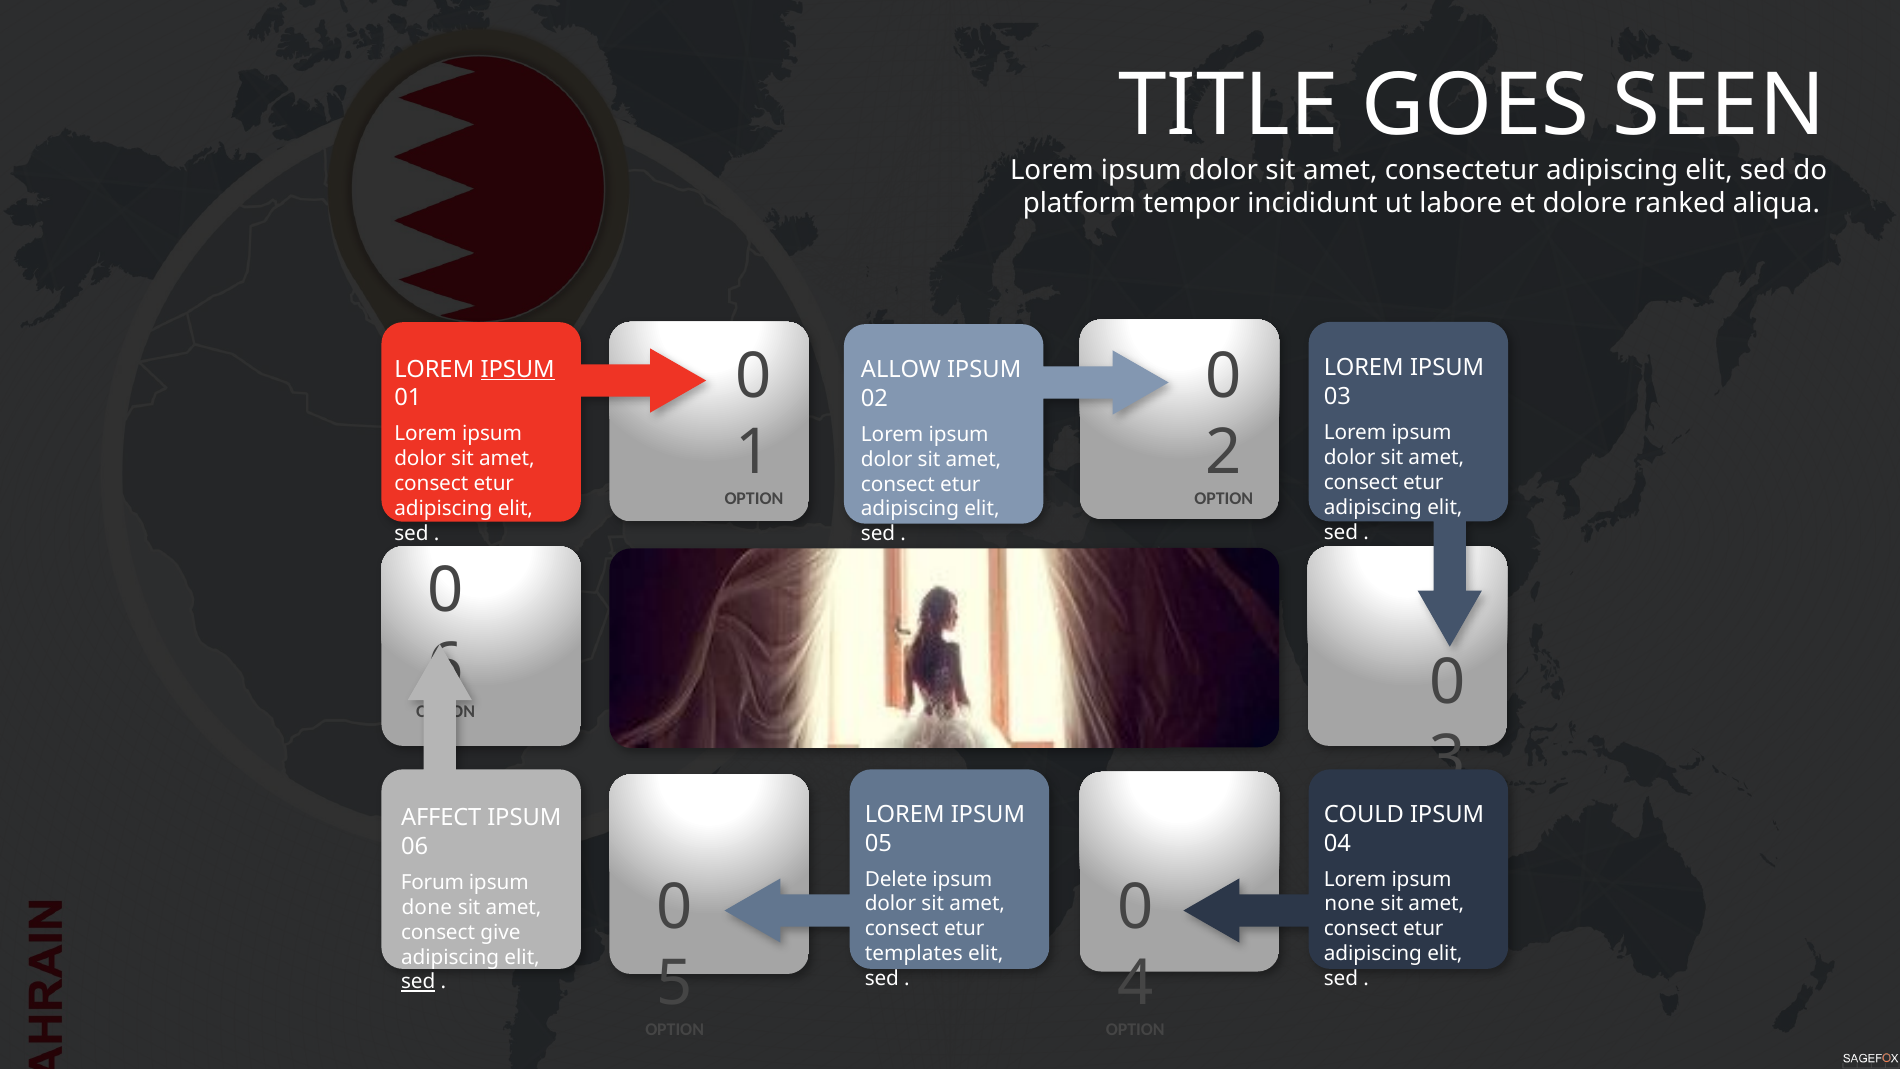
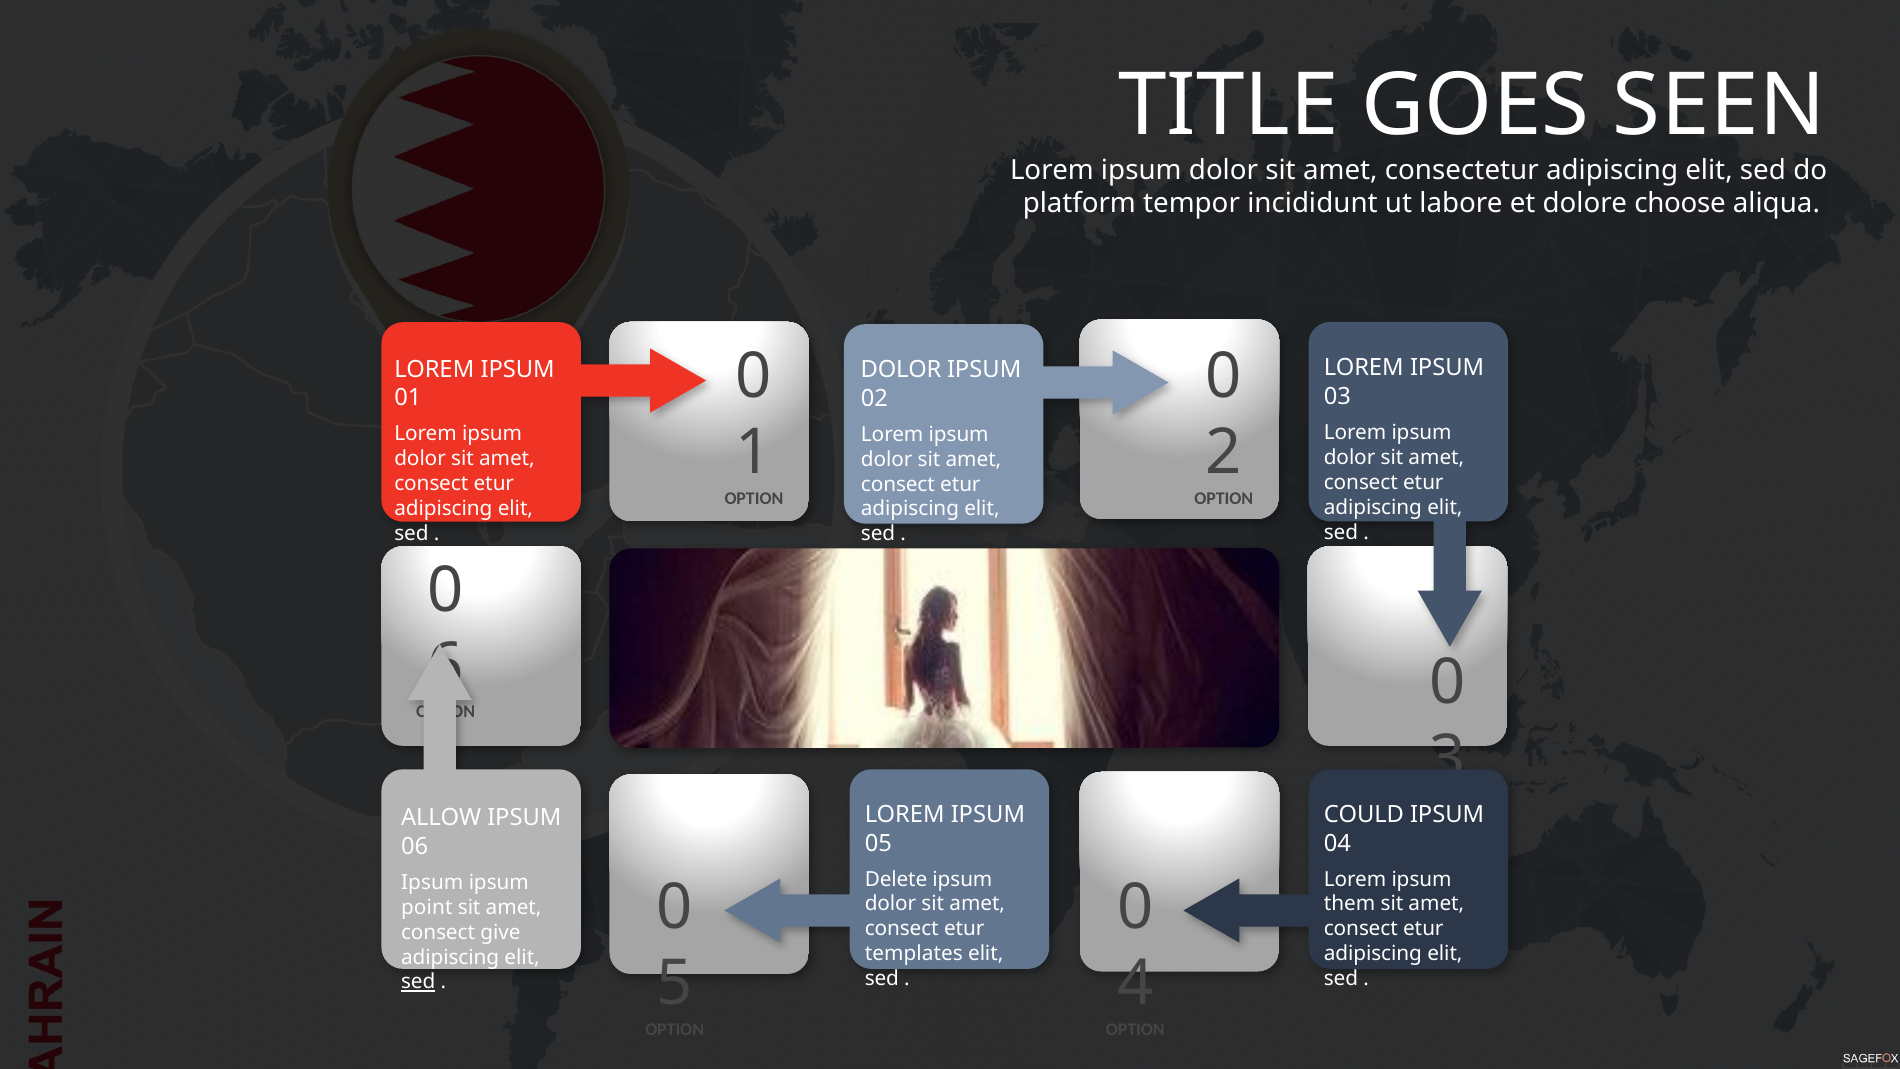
ranked: ranked -> choose
IPSUM at (518, 369) underline: present -> none
ALLOW at (901, 370): ALLOW -> DOLOR
AFFECT: AFFECT -> ALLOW
Forum at (432, 882): Forum -> Ipsum
none: none -> them
done: done -> point
